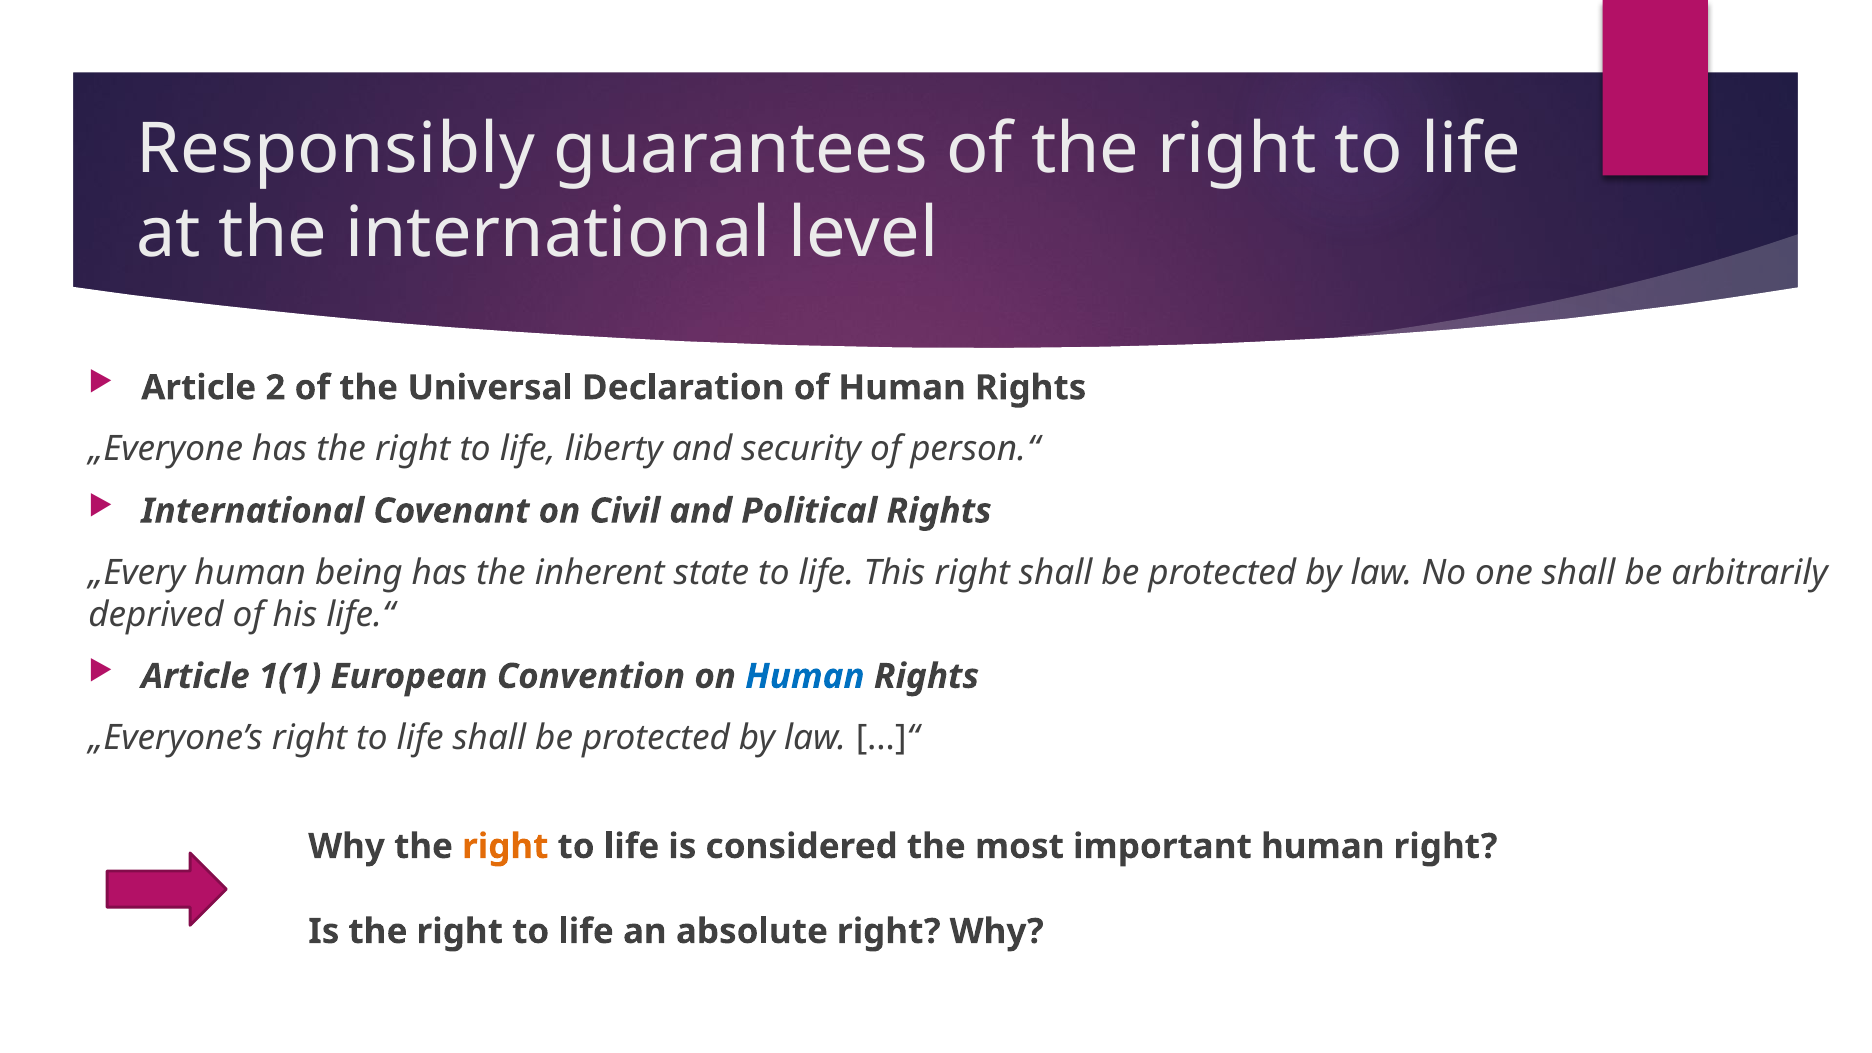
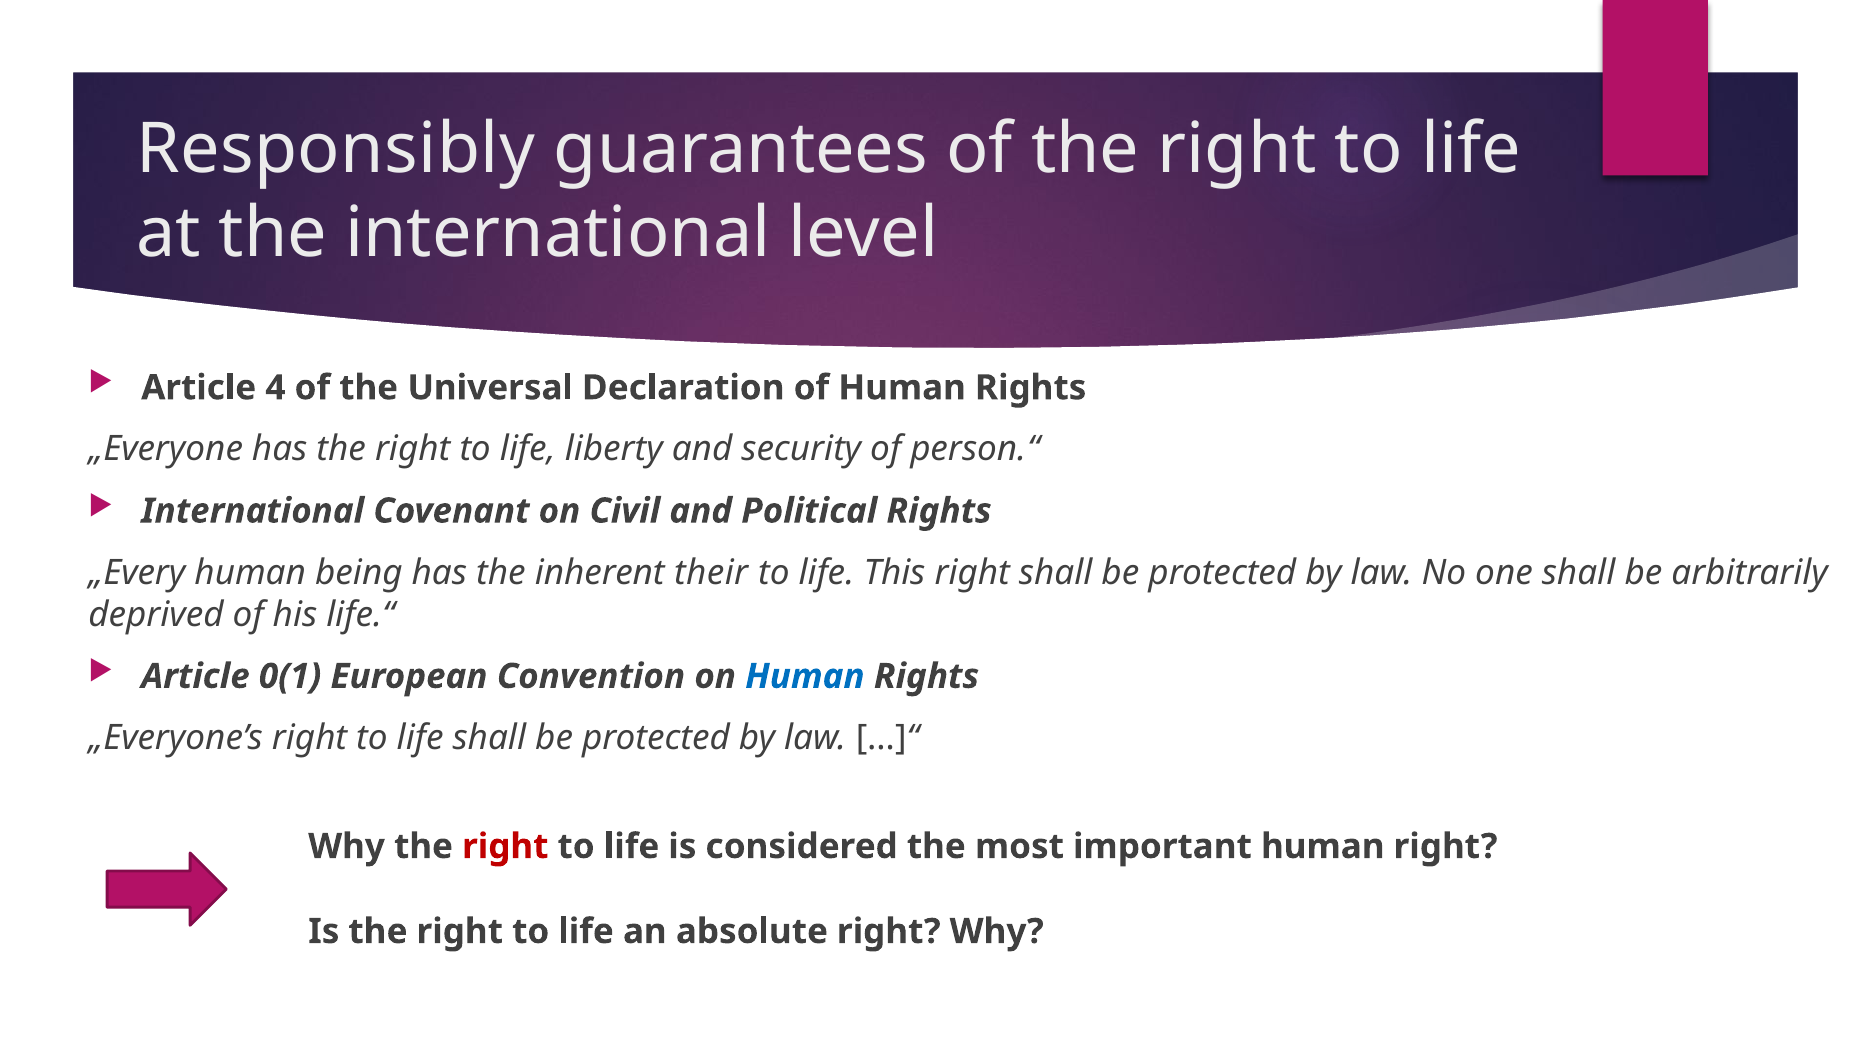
2: 2 -> 4
state: state -> their
1(1: 1(1 -> 0(1
right at (505, 846) colour: orange -> red
